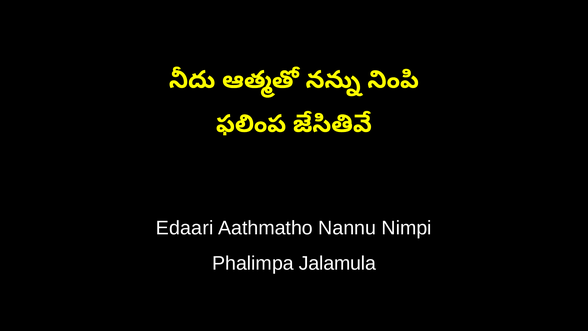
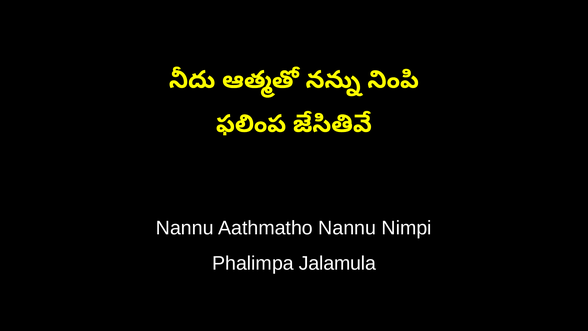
Edaari at (185, 228): Edaari -> Nannu
